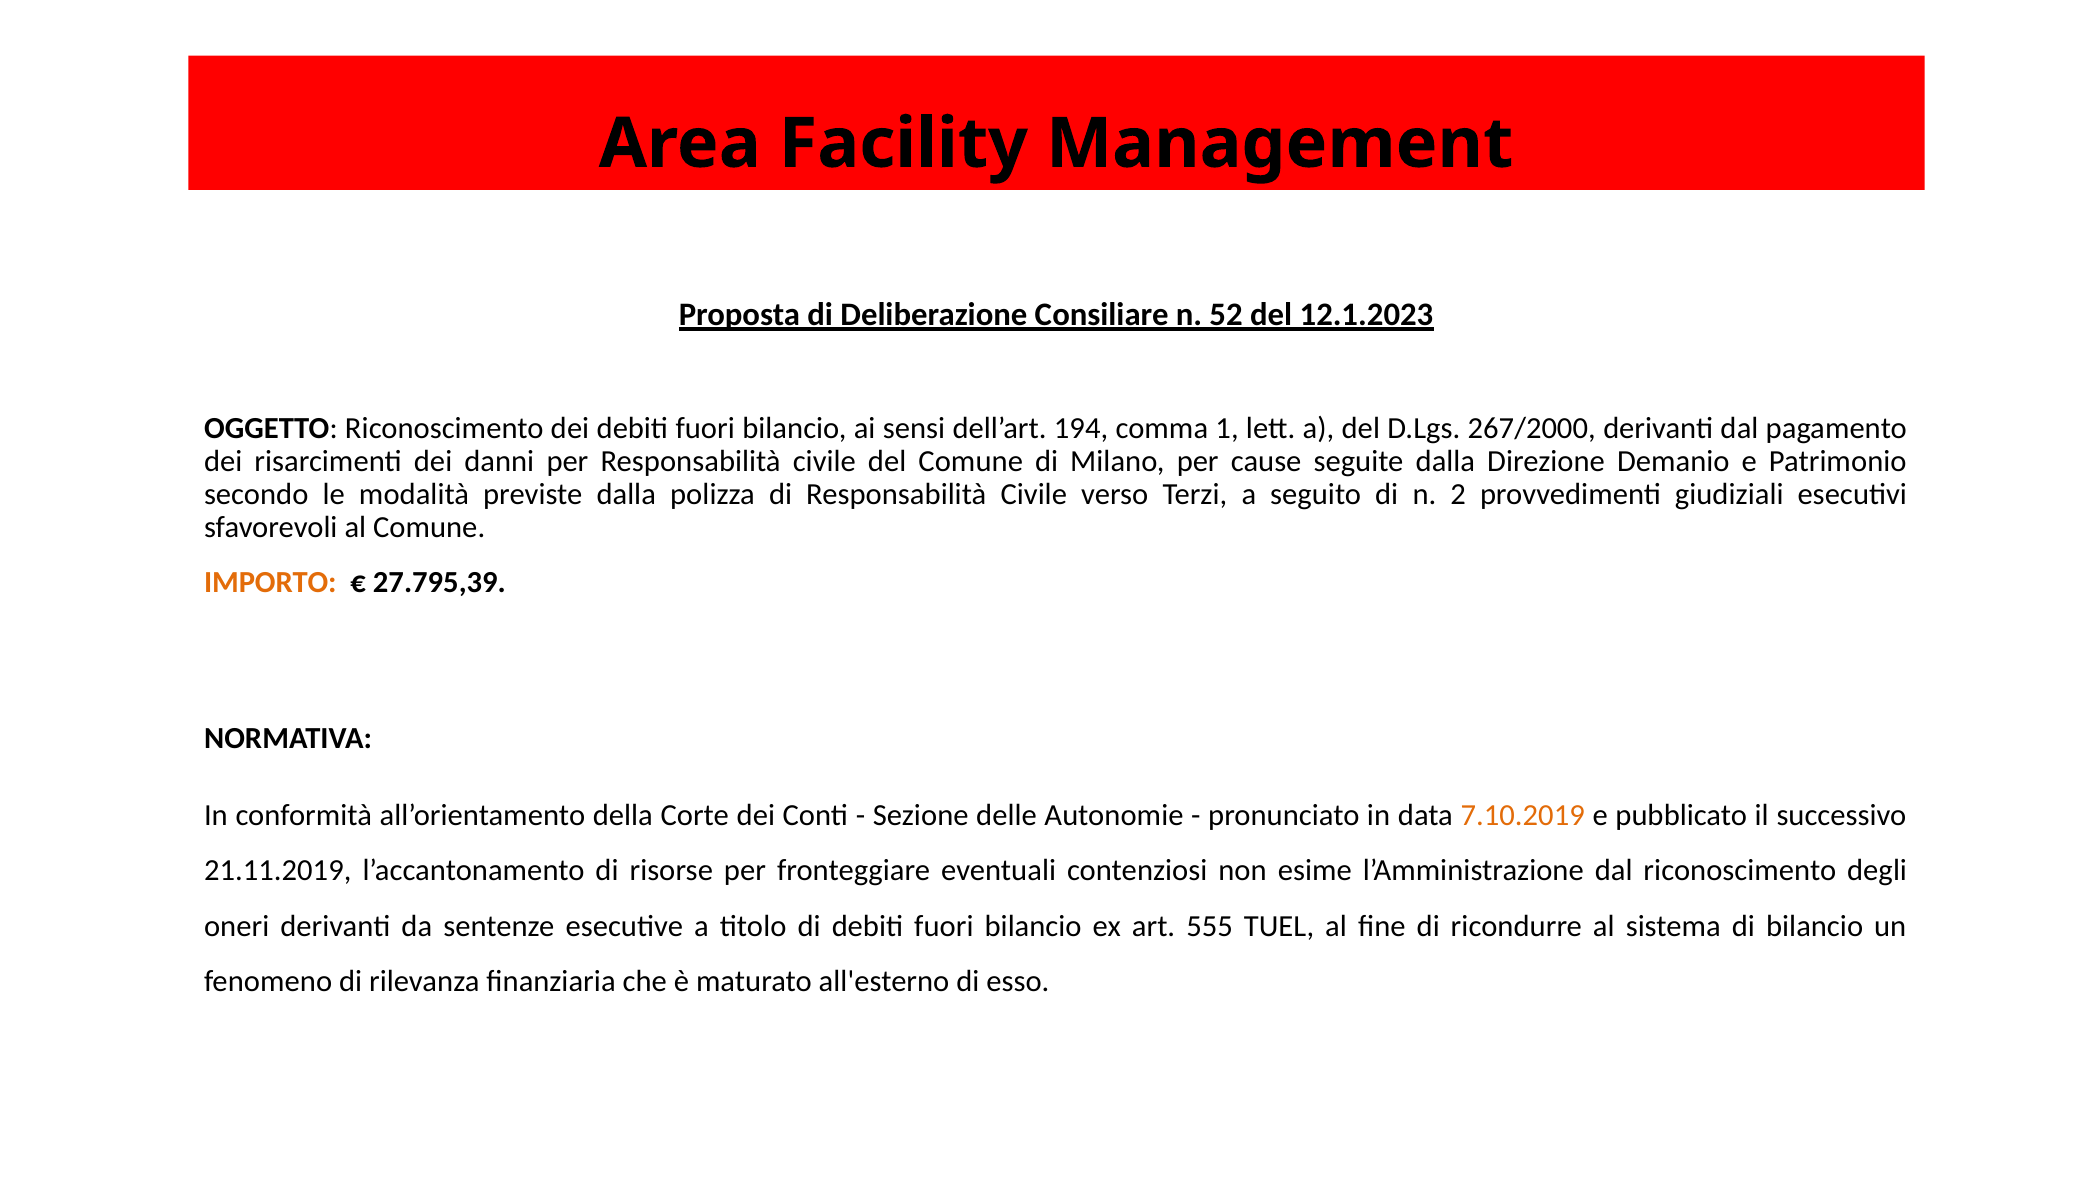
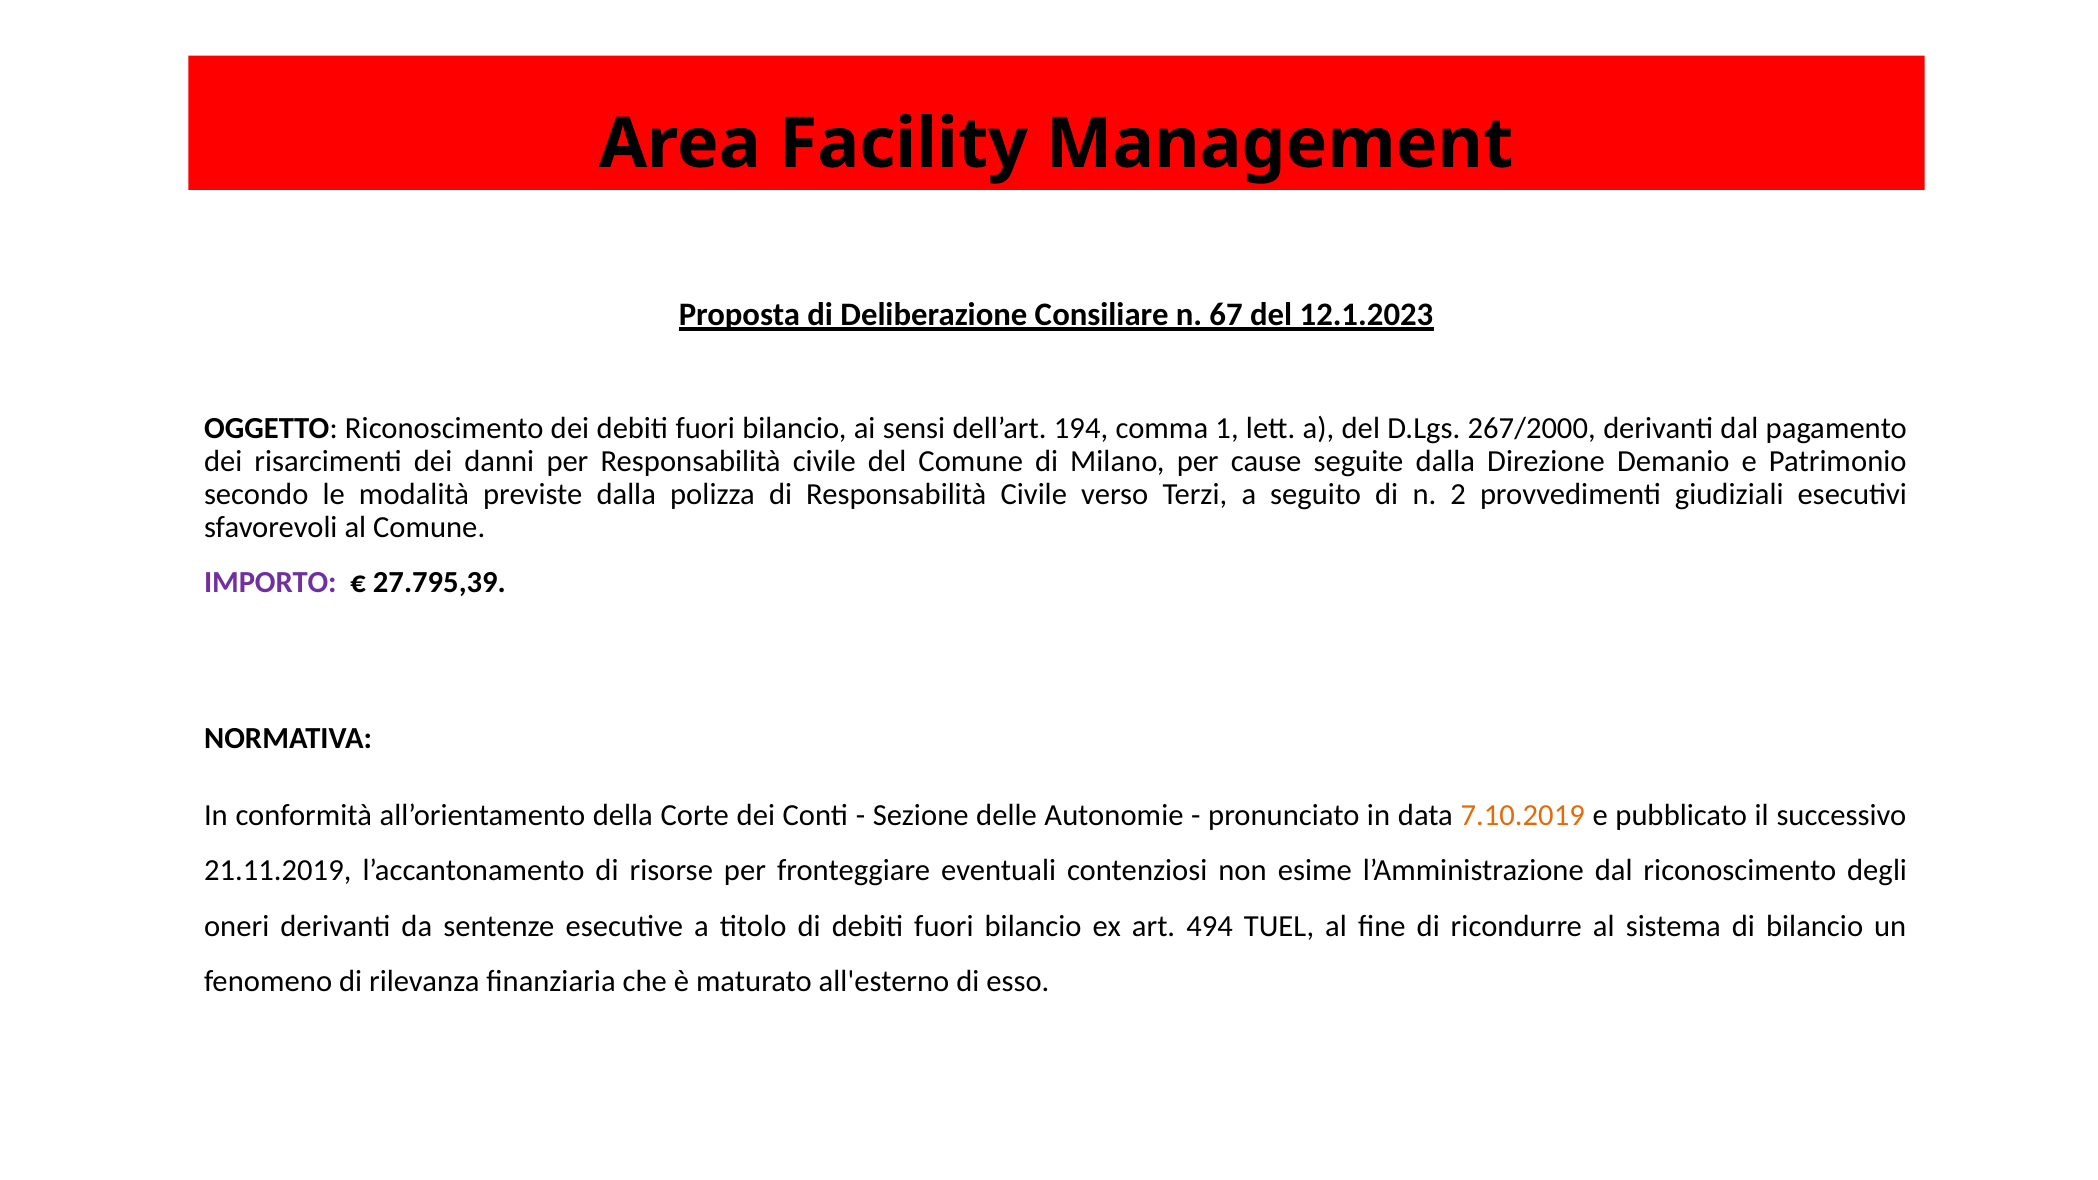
52: 52 -> 67
IMPORTO colour: orange -> purple
555: 555 -> 494
